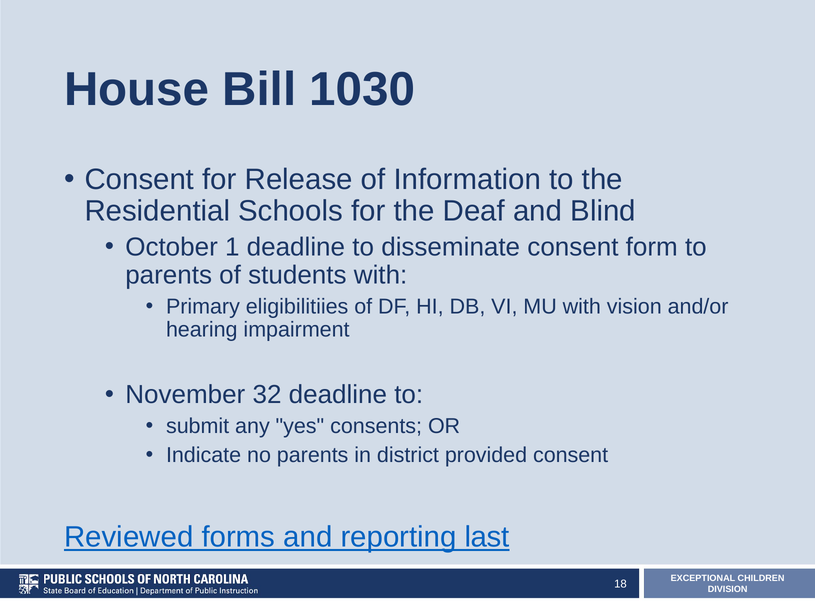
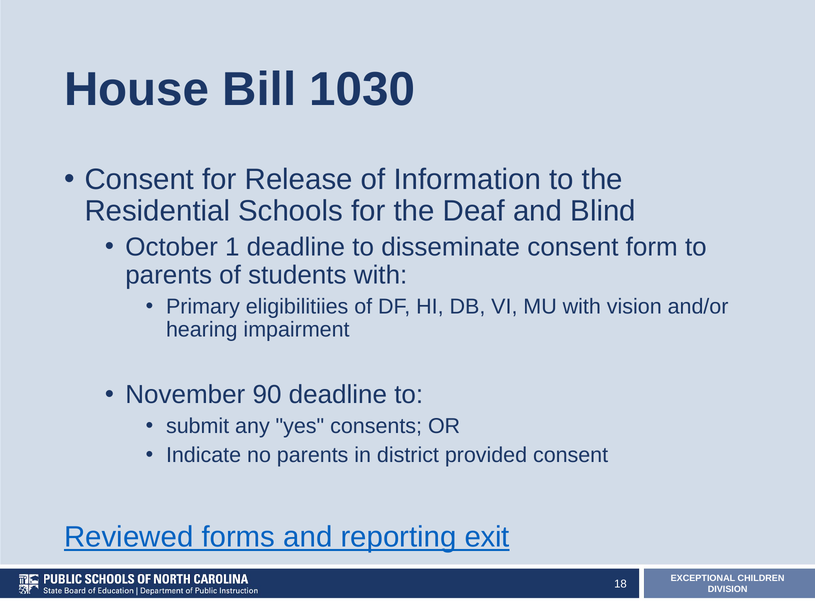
32: 32 -> 90
last: last -> exit
